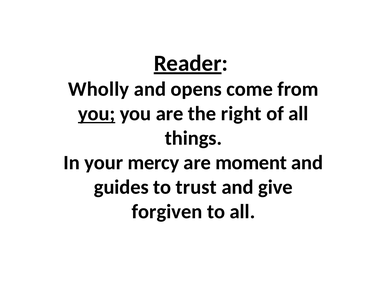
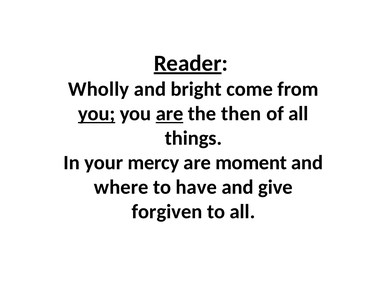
opens: opens -> bright
are at (170, 114) underline: none -> present
right: right -> then
guides: guides -> where
trust: trust -> have
